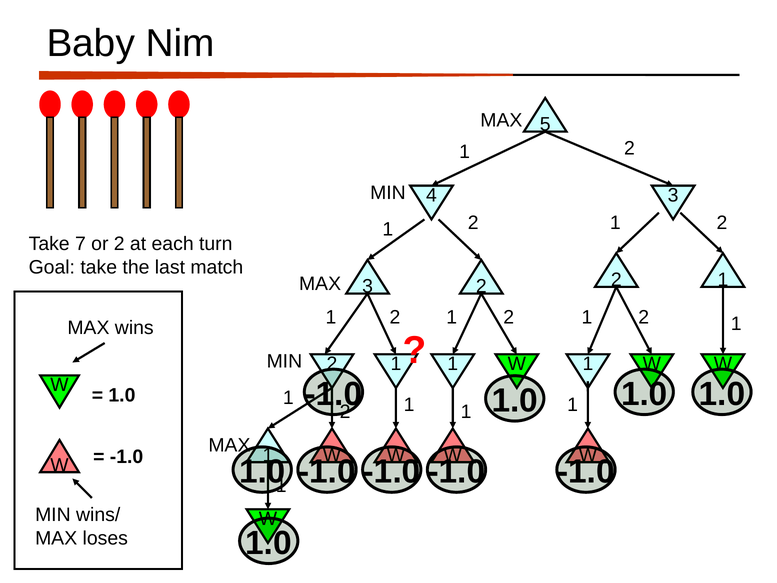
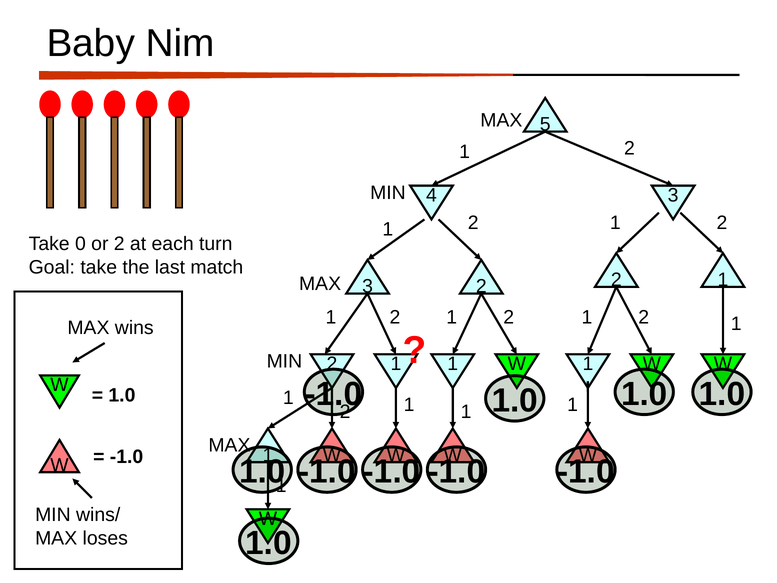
7: 7 -> 0
